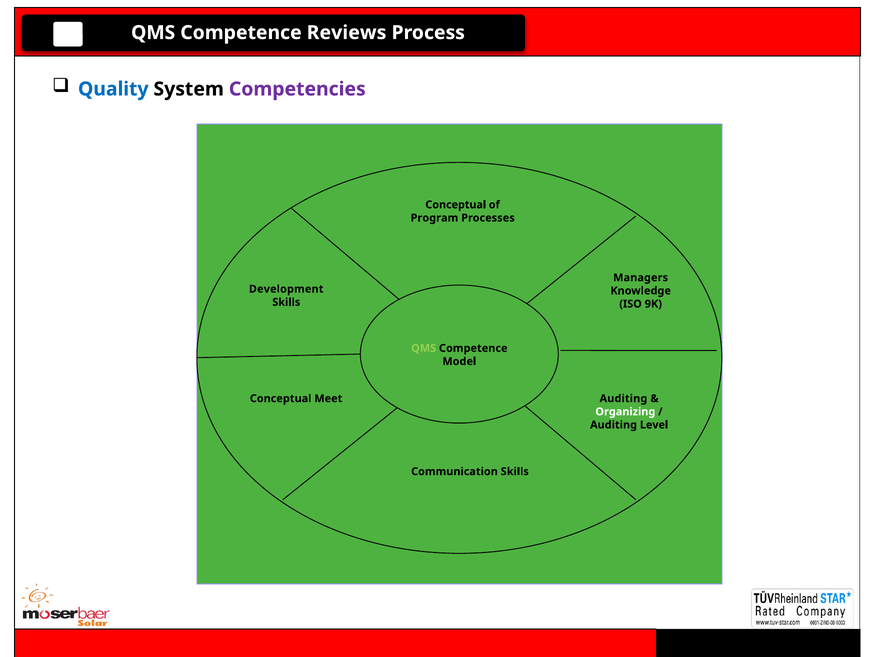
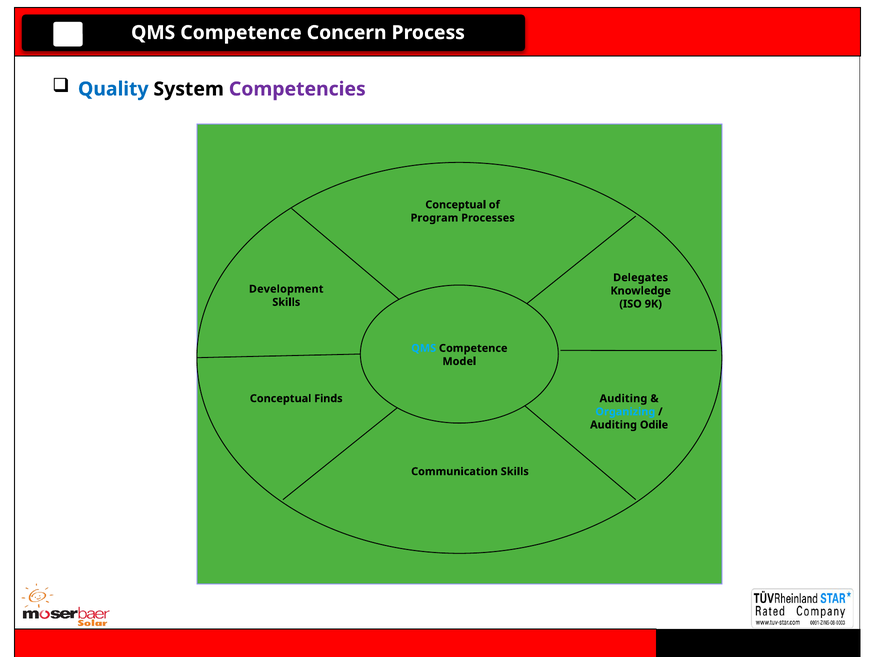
Reviews: Reviews -> Concern
Managers: Managers -> Delegates
QMS at (424, 348) colour: light green -> light blue
Meet: Meet -> Finds
Organizing colour: white -> light blue
Level: Level -> Odile
